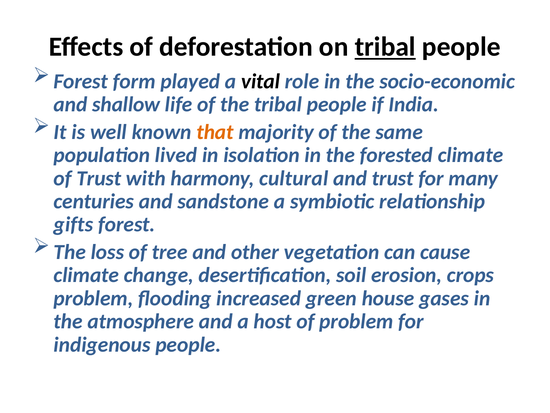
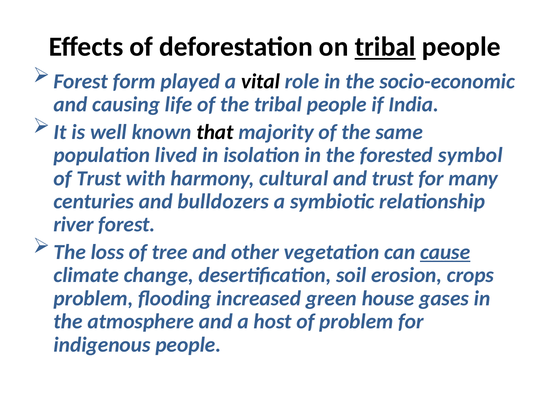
shallow: shallow -> causing
that colour: orange -> black
forested climate: climate -> symbol
sandstone: sandstone -> bulldozers
gifts: gifts -> river
cause underline: none -> present
